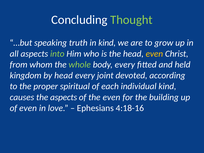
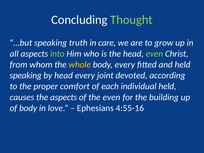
in kind: kind -> care
even at (154, 54) colour: yellow -> light green
whole colour: light green -> yellow
kingdom at (26, 75): kingdom -> speaking
spiritual: spiritual -> comfort
individual kind: kind -> held
of even: even -> body
4:18-16: 4:18-16 -> 4:55-16
